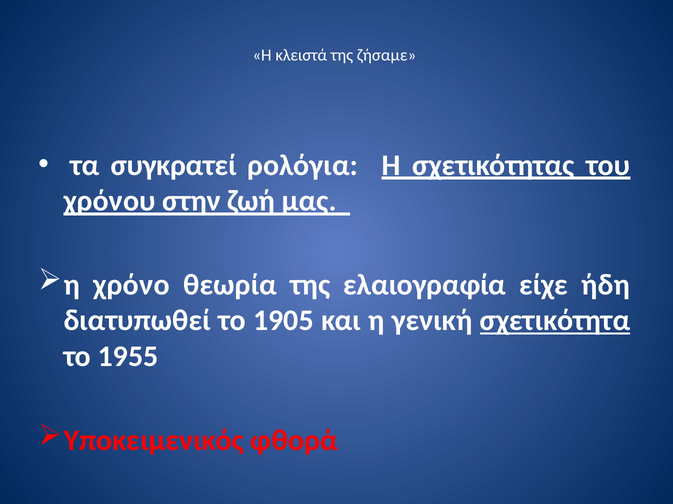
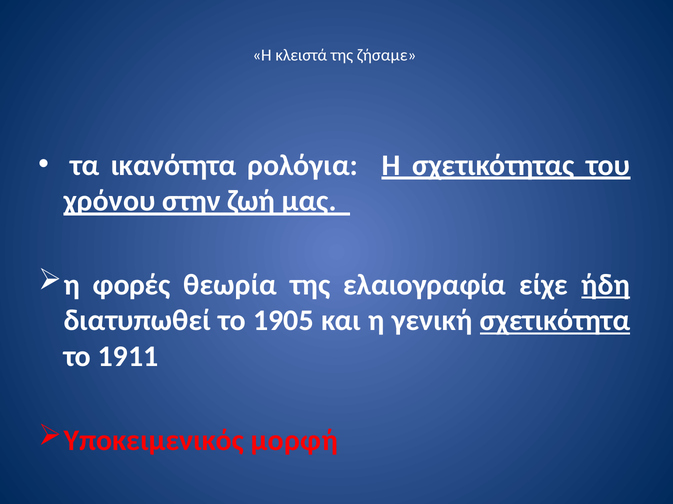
συγκρατεί: συγκρατεί -> ικανότητα
χρόνο: χρόνο -> φορές
ήδη underline: none -> present
1955: 1955 -> 1911
φθορά: φθορά -> μορφή
